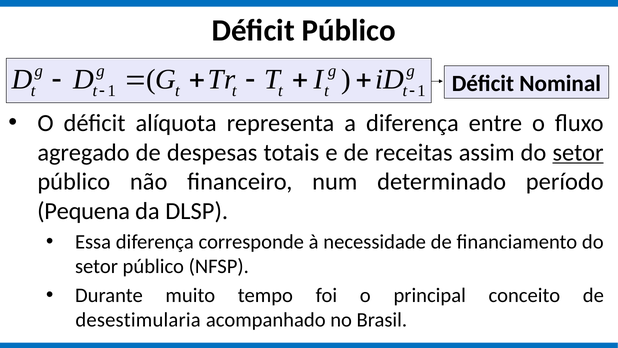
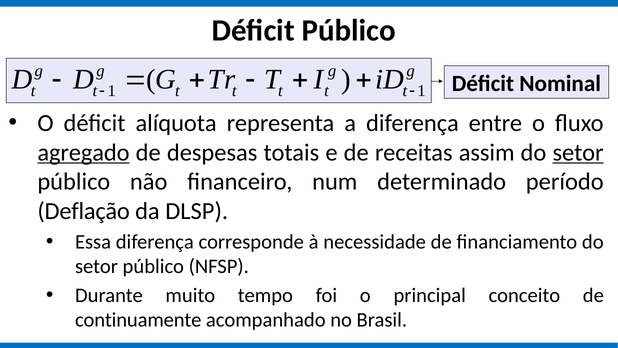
agregado underline: none -> present
Pequena: Pequena -> Deflação
desestimularia: desestimularia -> continuamente
